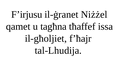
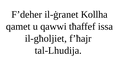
F’irjusu: F’irjusu -> F’deher
Niżżel: Niżżel -> Kollha
tagħna: tagħna -> qawwi
